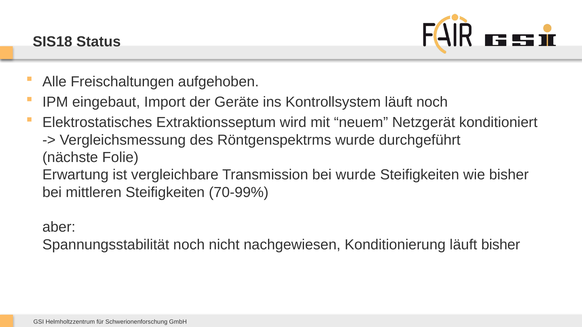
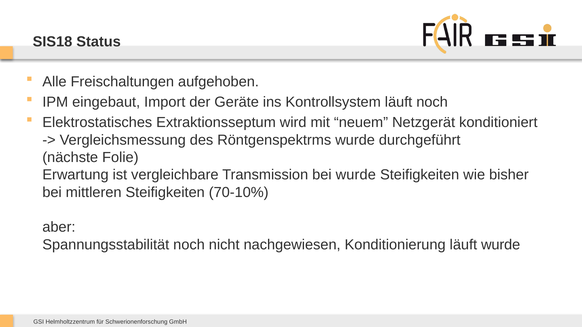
70-99%: 70-99% -> 70-10%
läuft bisher: bisher -> wurde
